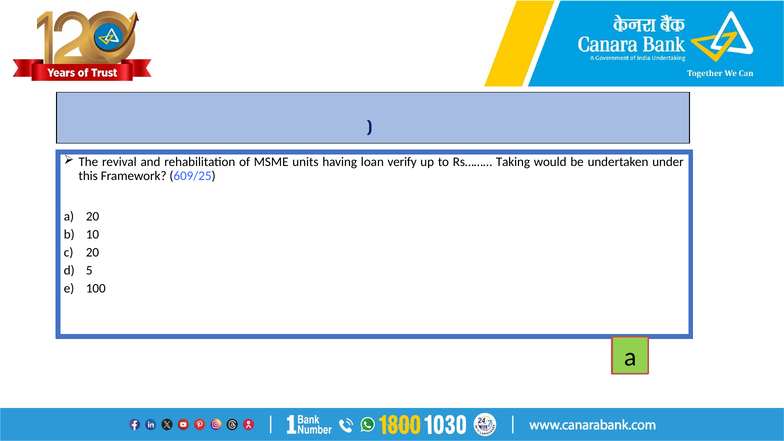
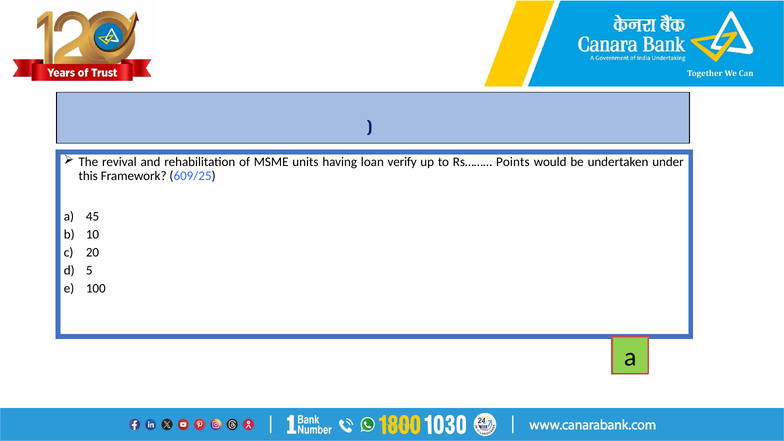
Taking: Taking -> Points
a 20: 20 -> 45
